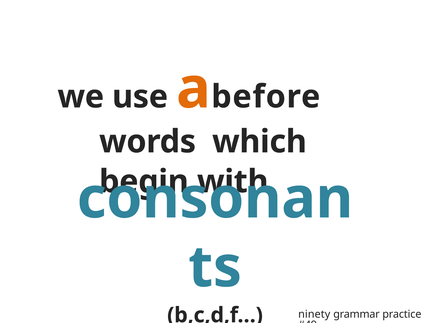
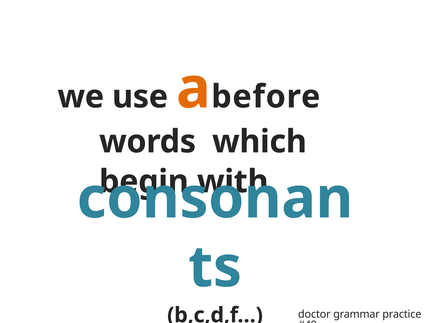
ninety: ninety -> doctor
